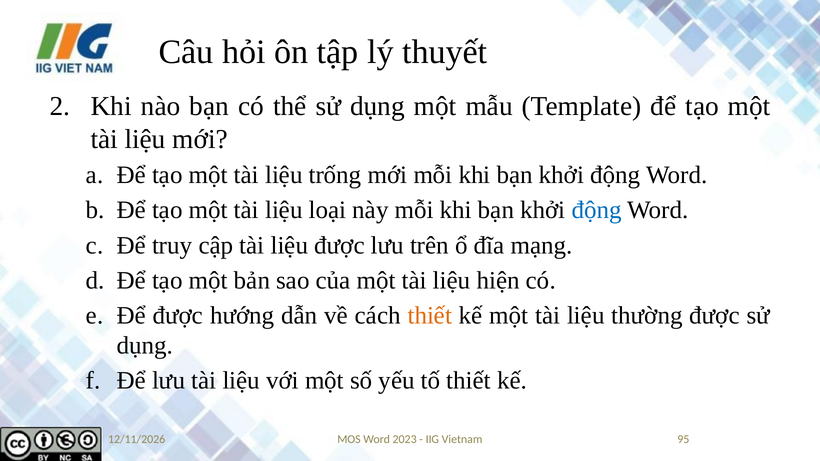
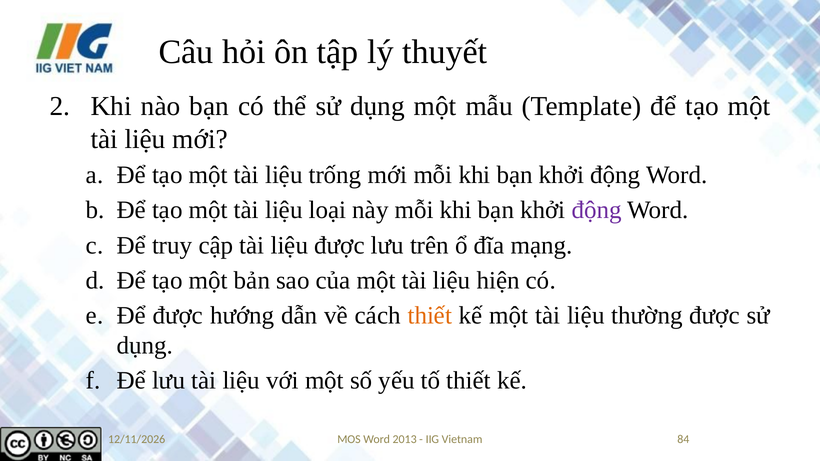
động at (597, 210) colour: blue -> purple
2023: 2023 -> 2013
95: 95 -> 84
